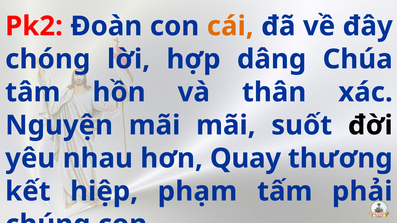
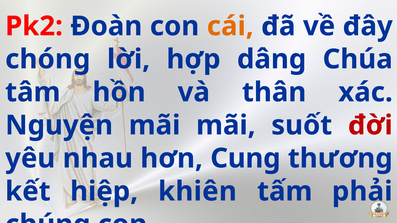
đời colour: black -> red
Quay: Quay -> Cung
phạm: phạm -> khiên
